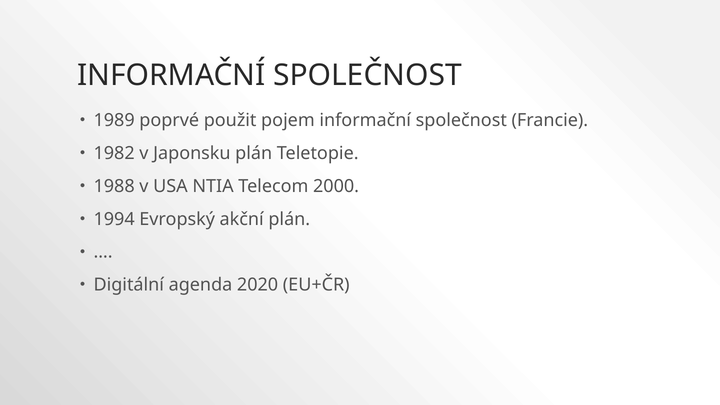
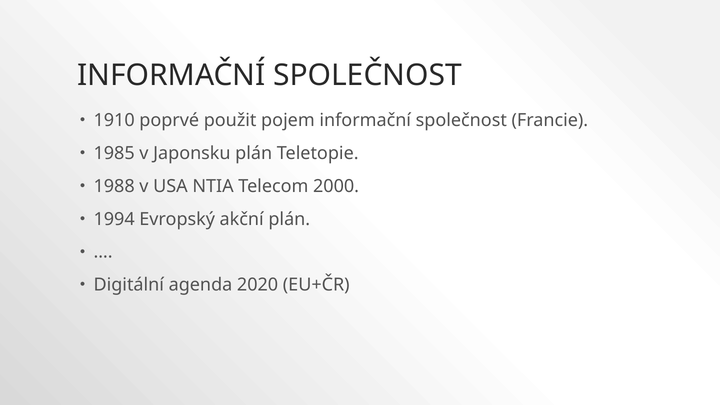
1989: 1989 -> 1910
1982: 1982 -> 1985
